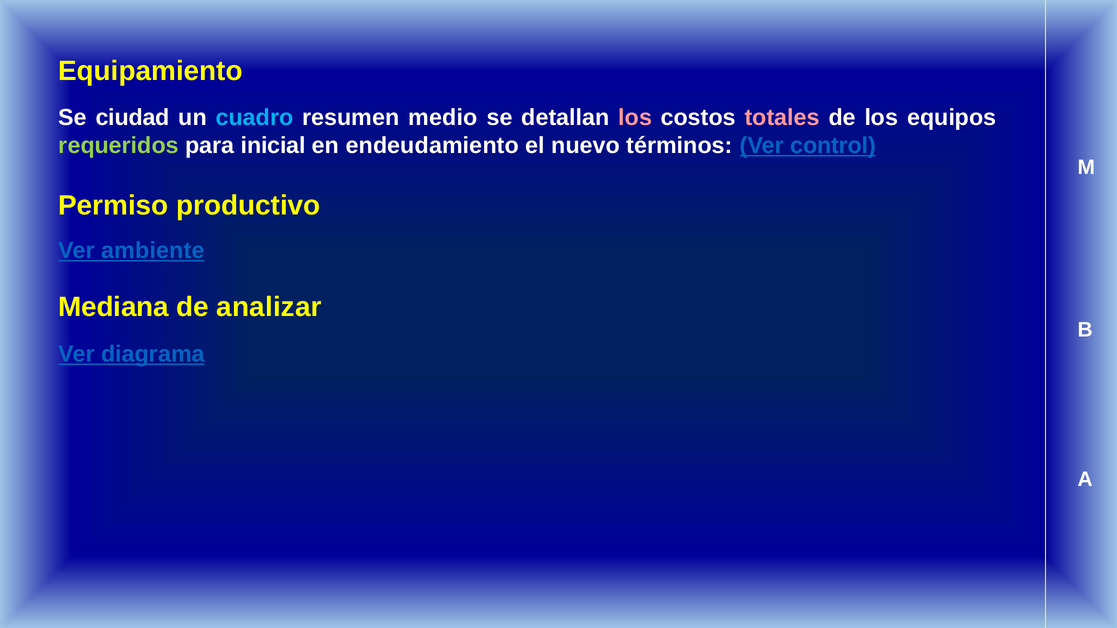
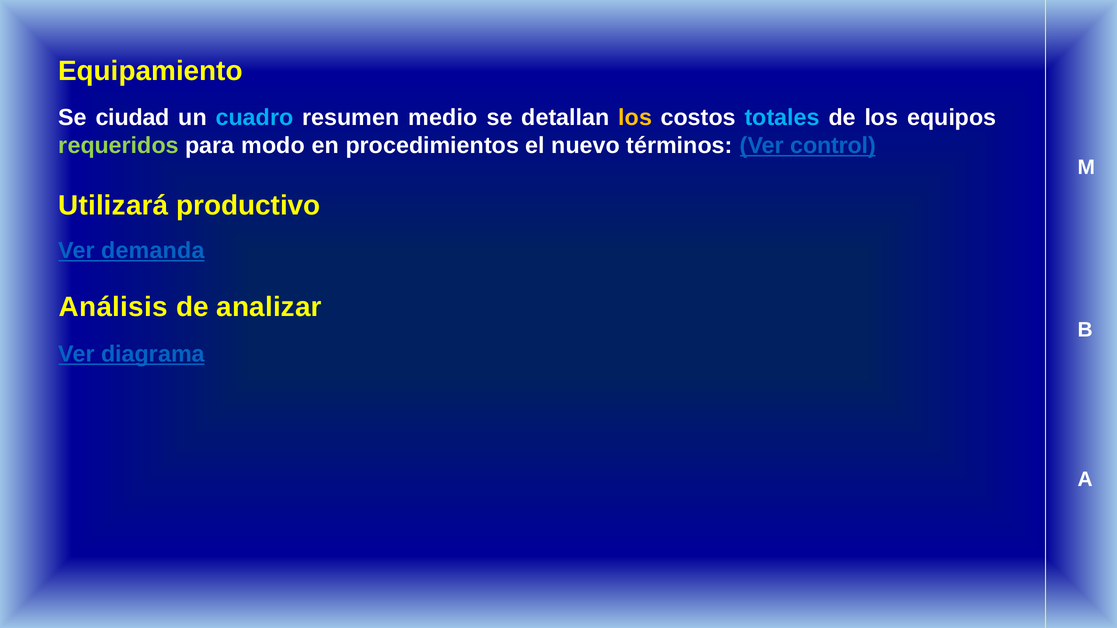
los at (635, 118) colour: pink -> yellow
totales colour: pink -> light blue
inicial: inicial -> modo
endeudamiento: endeudamiento -> procedimientos
Permiso: Permiso -> Utilizará
ambiente: ambiente -> demanda
Mediana: Mediana -> Análisis
